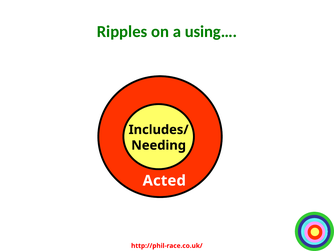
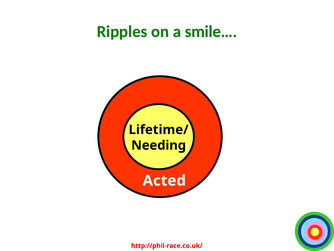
using…: using… -> smile…
Includes/: Includes/ -> Lifetime/
